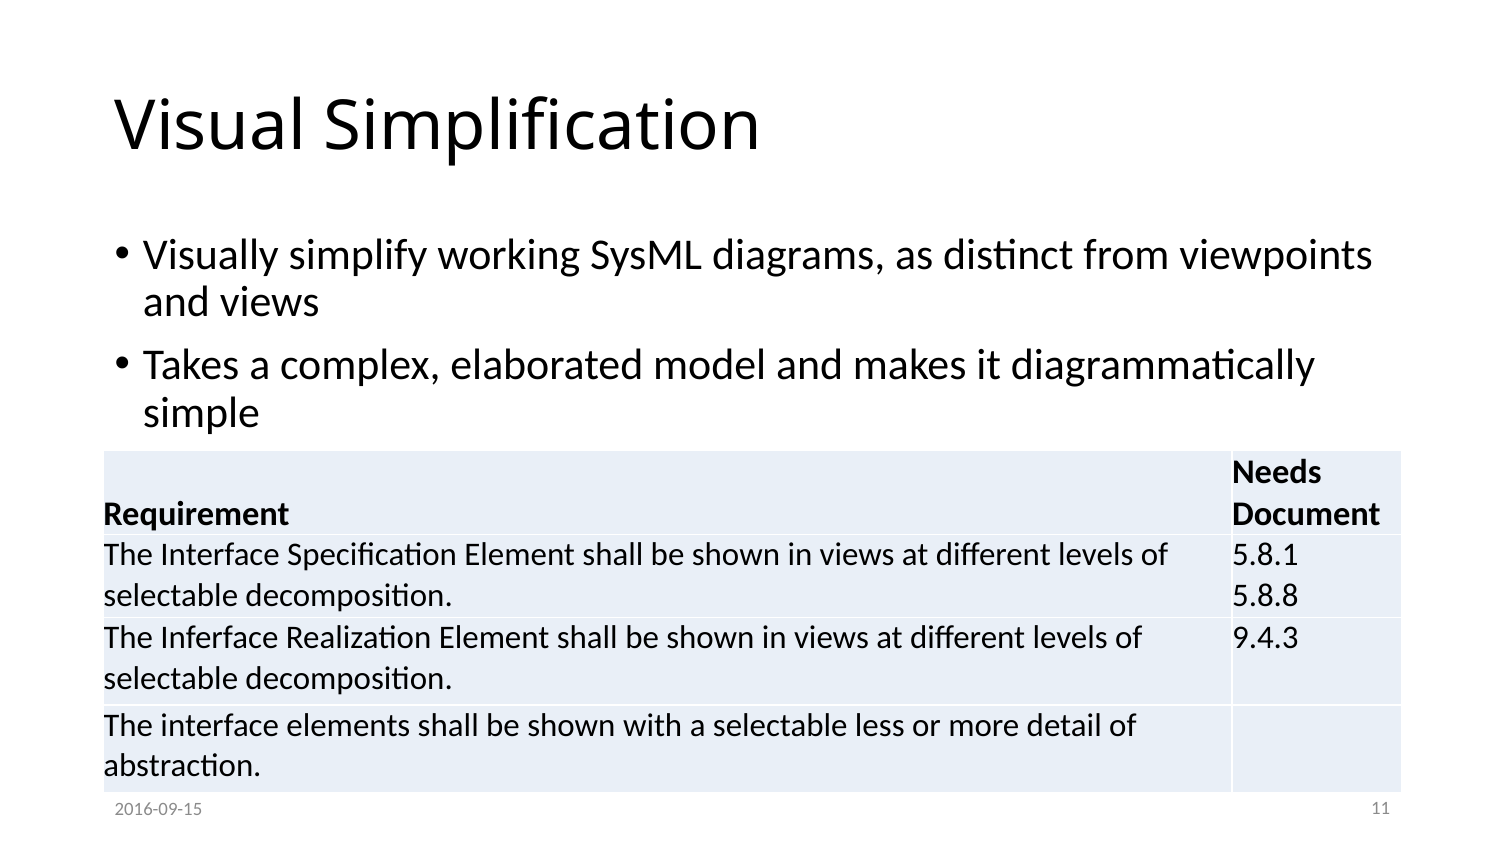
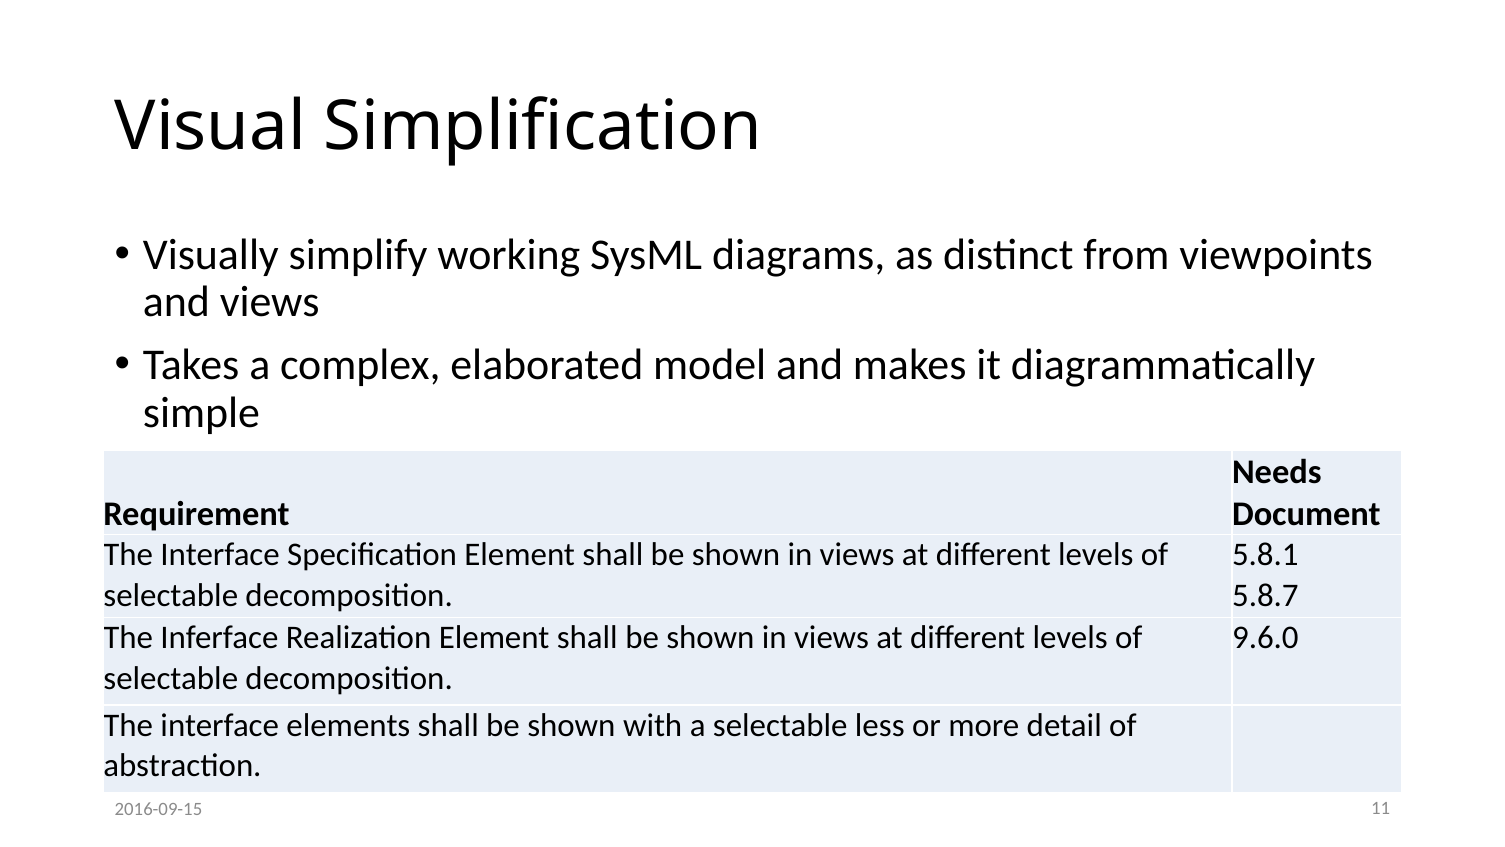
5.8.8: 5.8.8 -> 5.8.7
9.4.3: 9.4.3 -> 9.6.0
